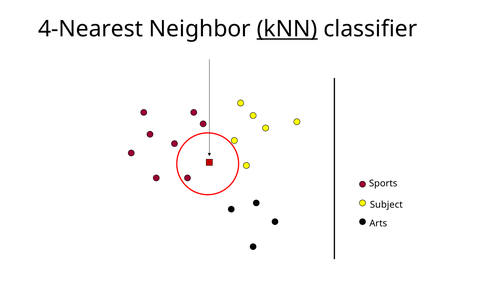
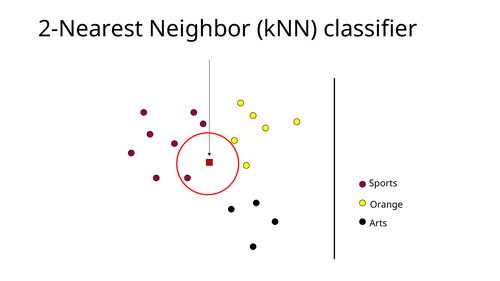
4-Nearest: 4-Nearest -> 2-Nearest
kNN underline: present -> none
Subject: Subject -> Orange
